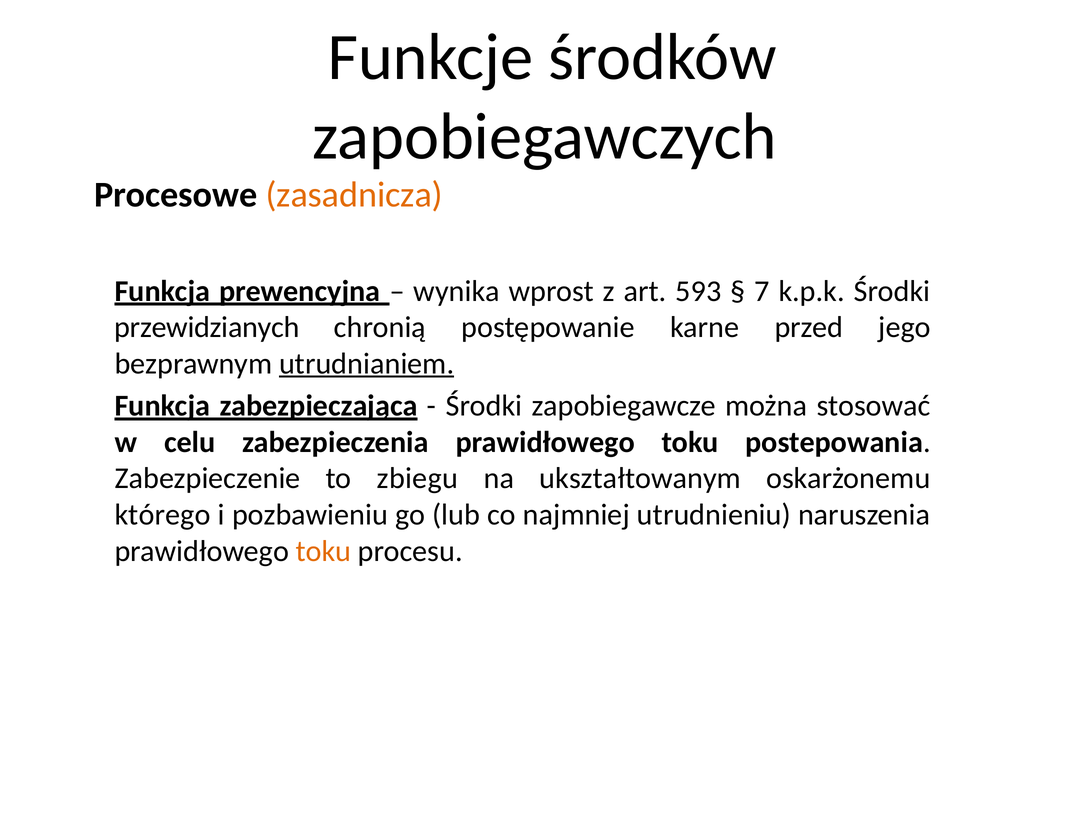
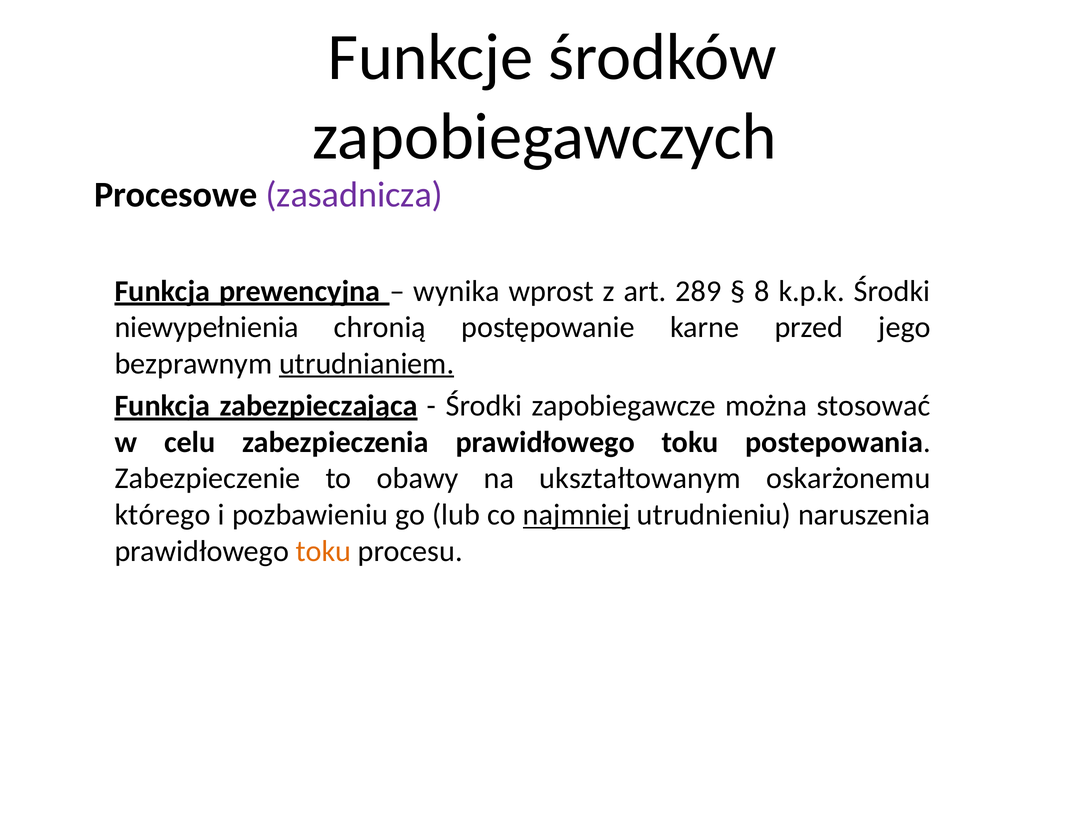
zasadnicza colour: orange -> purple
593: 593 -> 289
7: 7 -> 8
przewidzianych: przewidzianych -> niewypełnienia
zbiegu: zbiegu -> obawy
najmniej underline: none -> present
